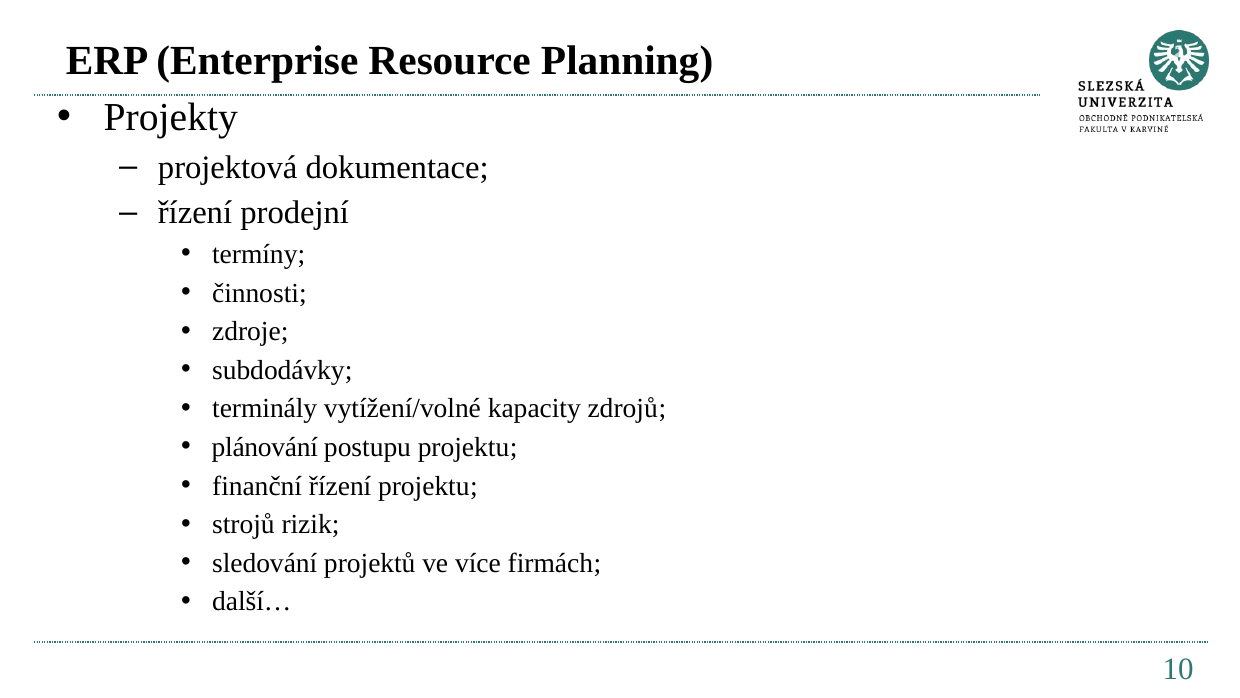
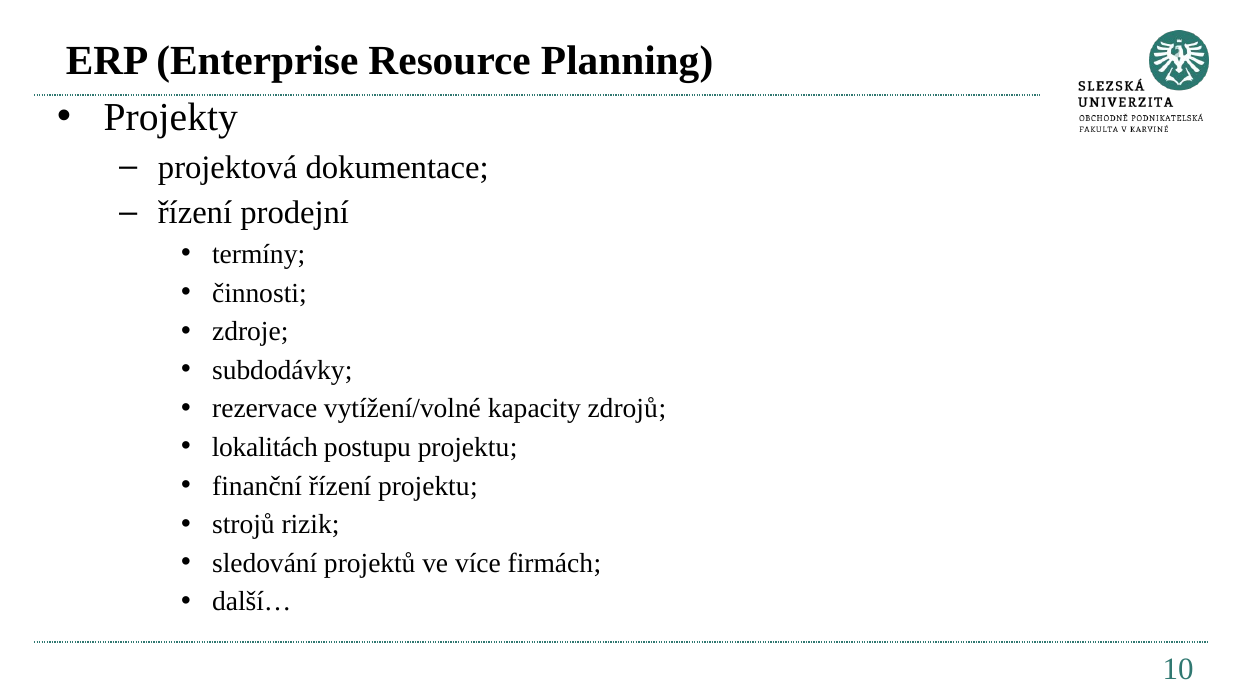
terminály: terminály -> rezervace
plánování: plánování -> lokalitách
